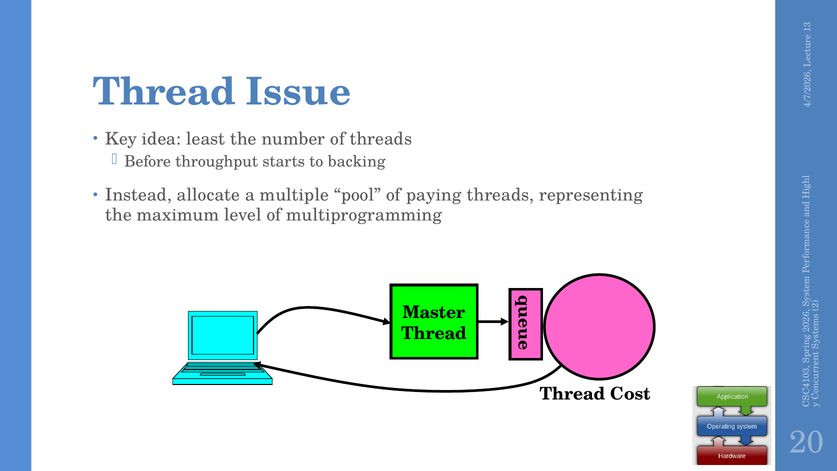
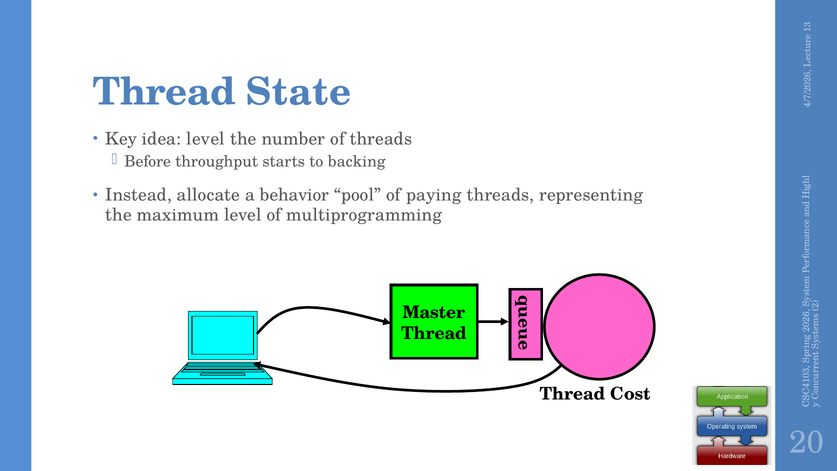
Issue: Issue -> State
idea least: least -> level
multiple: multiple -> behavior
